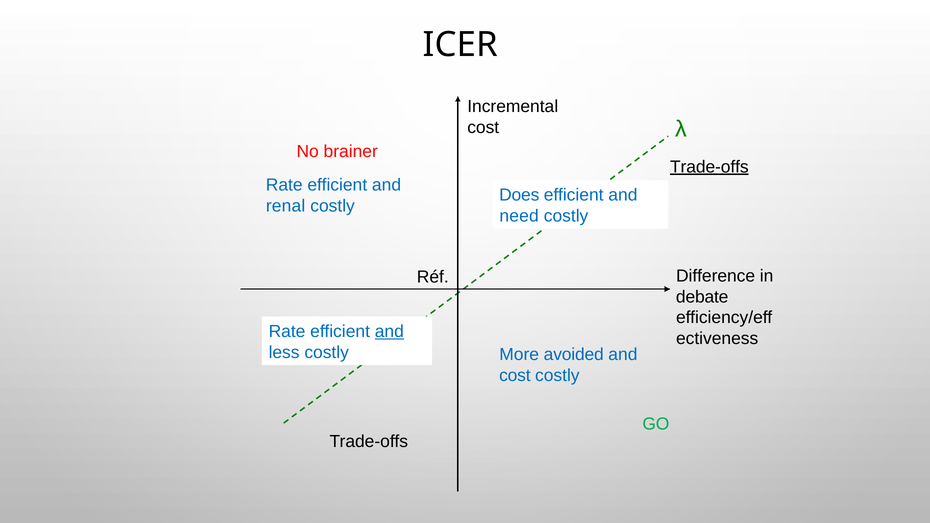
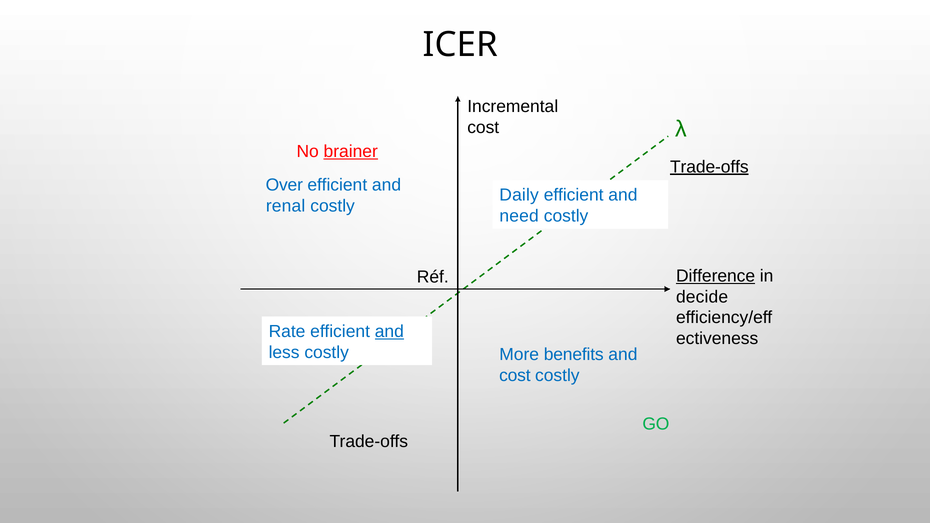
brainer underline: none -> present
Rate at (284, 185): Rate -> Over
Does: Does -> Daily
Difference underline: none -> present
debate: debate -> decide
avoided: avoided -> benefits
